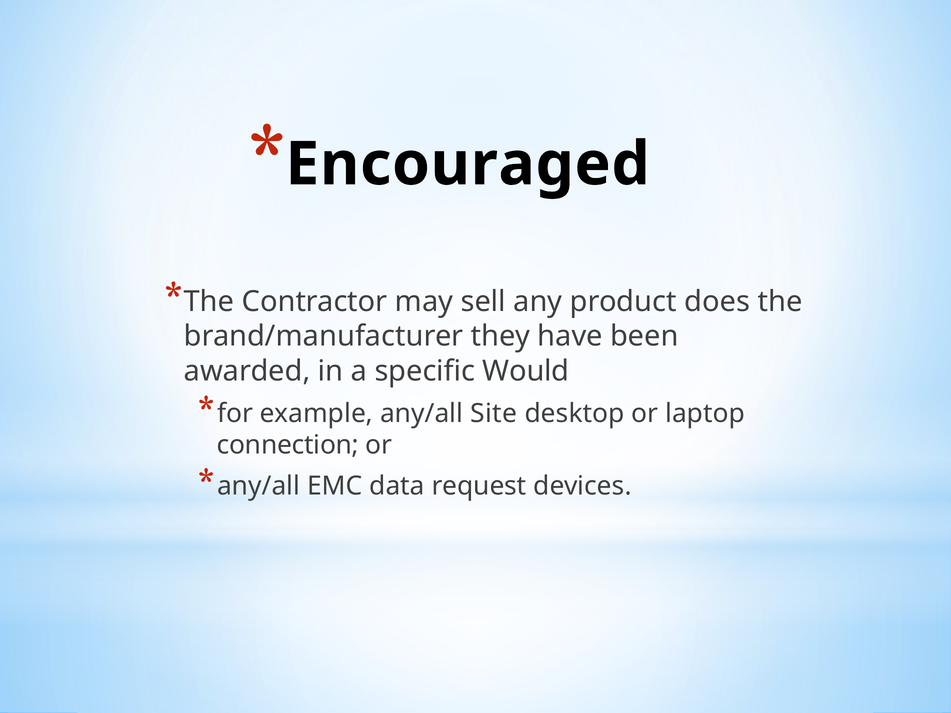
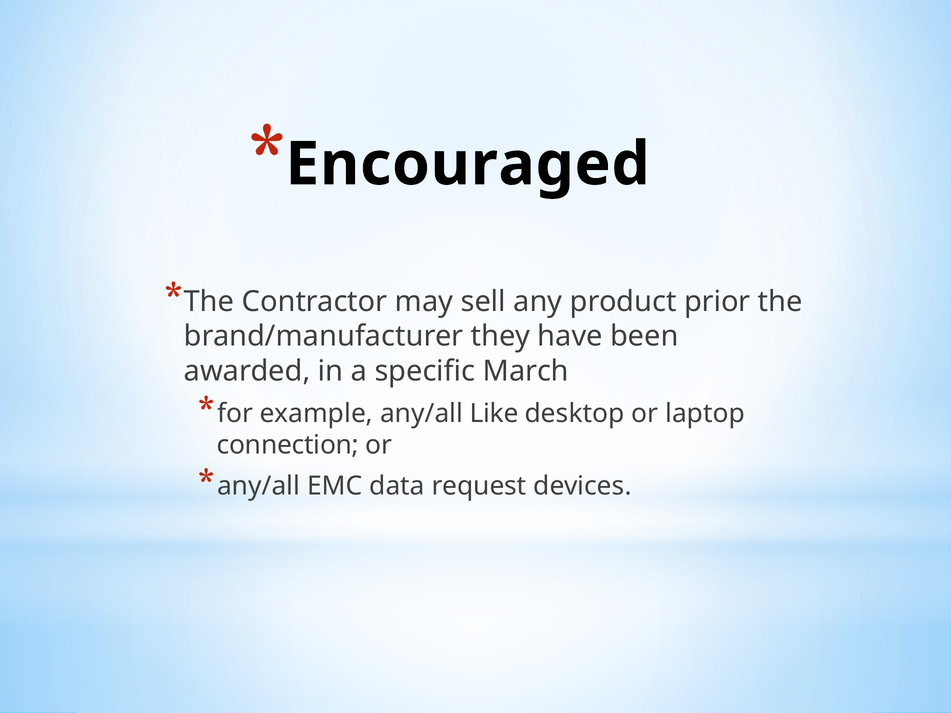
does: does -> prior
Would: Would -> March
Site: Site -> Like
